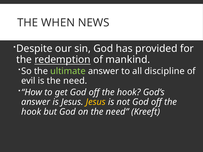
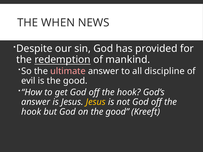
ultimate colour: light green -> pink
is the need: need -> good
on the need: need -> good
